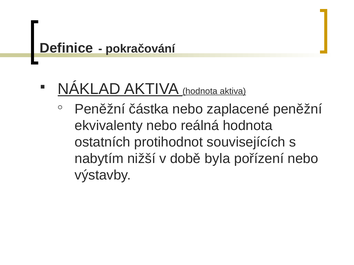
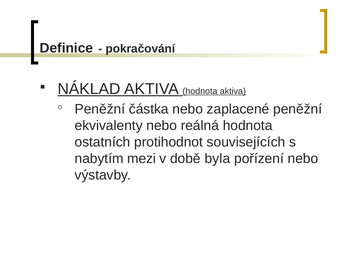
nižší: nižší -> mezi
